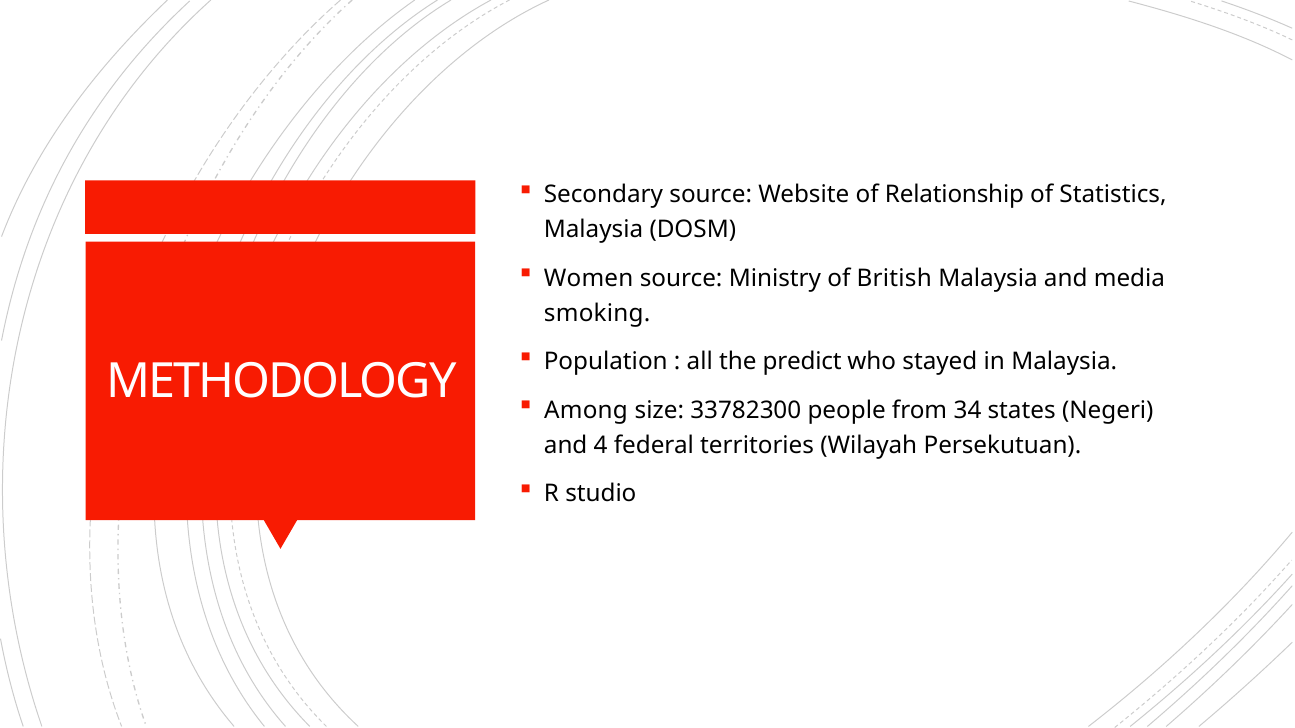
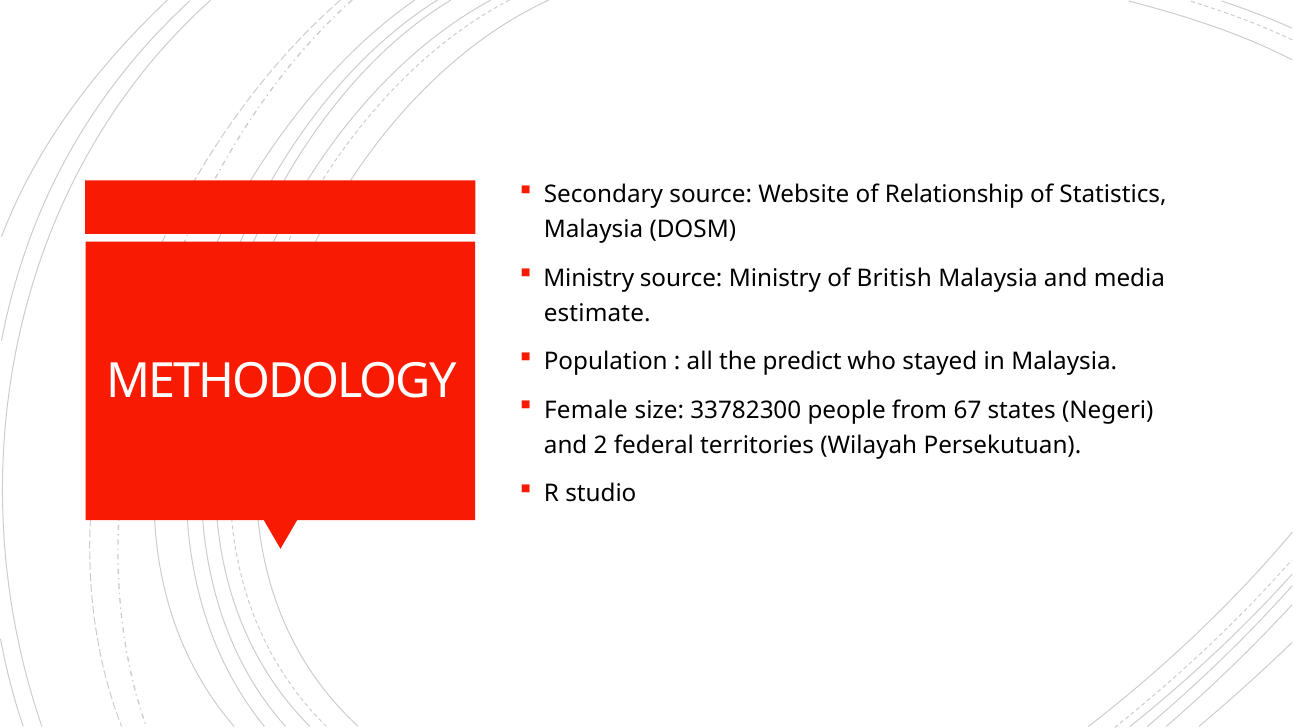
Women at (589, 279): Women -> Ministry
smoking: smoking -> estimate
Among: Among -> Female
34: 34 -> 67
4: 4 -> 2
